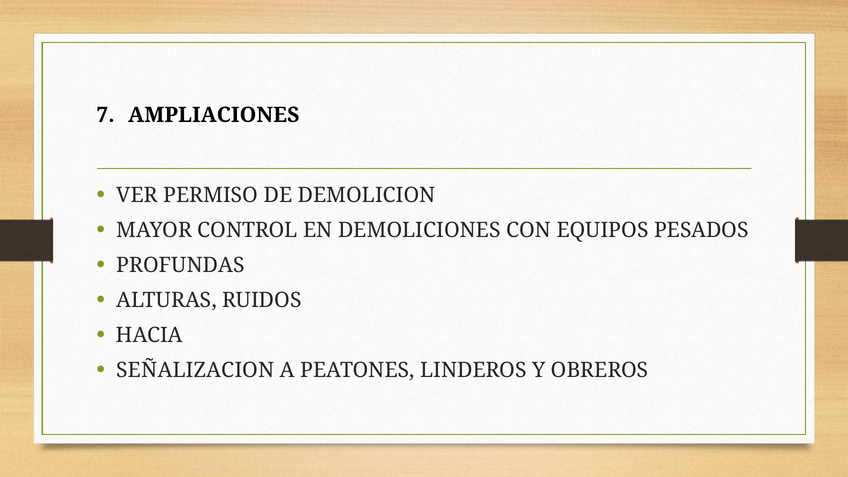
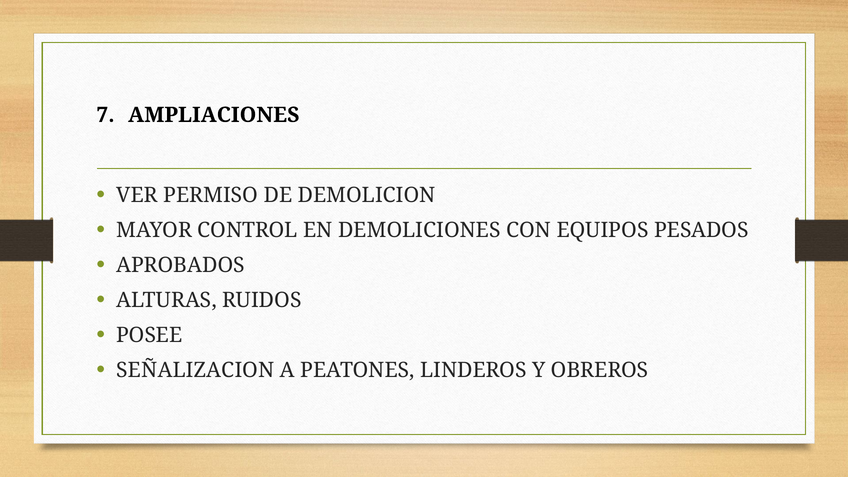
PROFUNDAS: PROFUNDAS -> APROBADOS
HACIA: HACIA -> POSEE
